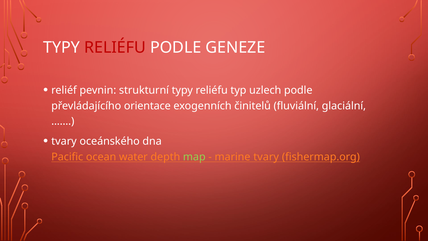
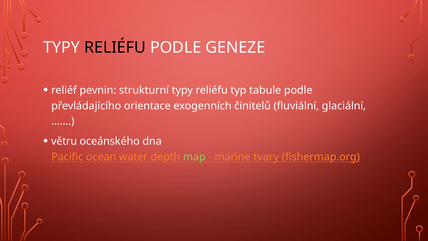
RELIÉFU at (115, 48) colour: red -> black
uzlech: uzlech -> tabule
tvary at (64, 141): tvary -> větru
